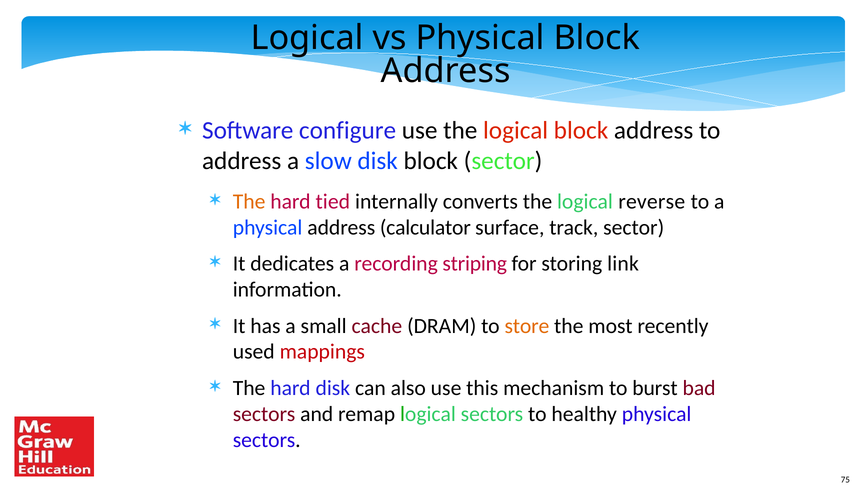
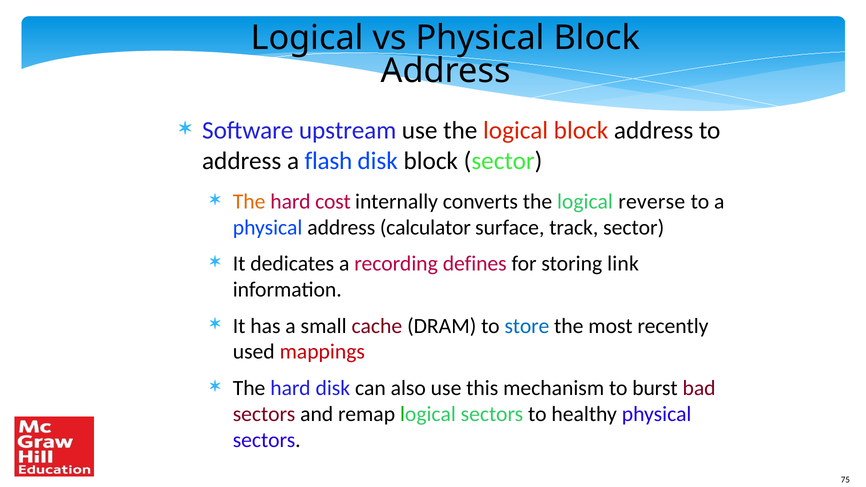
configure: configure -> upstream
slow: slow -> flash
tied: tied -> cost
striping: striping -> defines
store colour: orange -> blue
